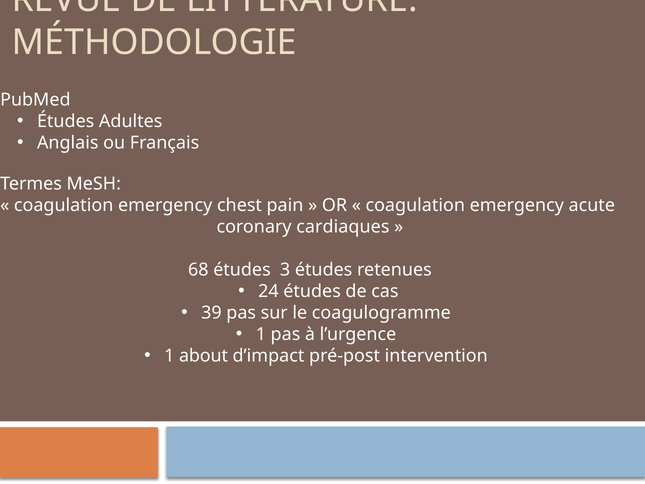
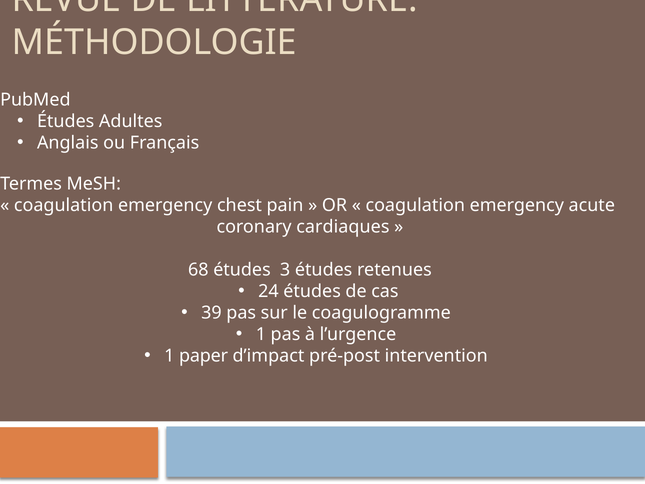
about: about -> paper
